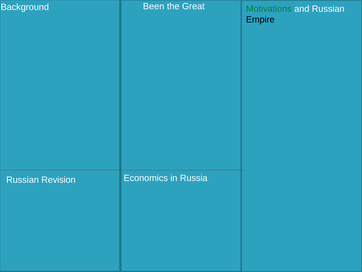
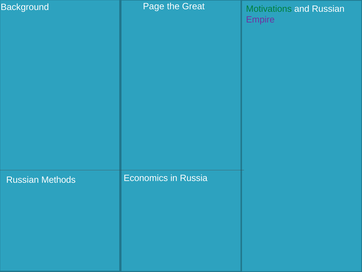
Been: Been -> Page
Empire colour: black -> purple
Revision: Revision -> Methods
